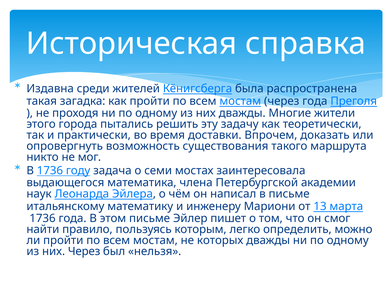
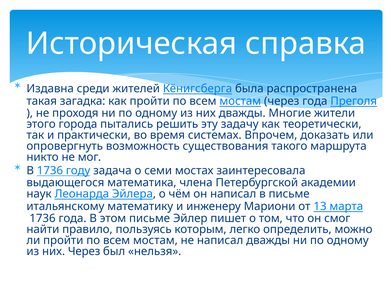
доставки: доставки -> системах
не которых: которых -> написал
